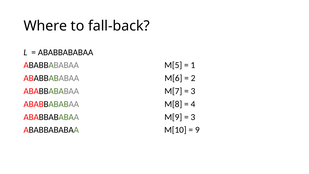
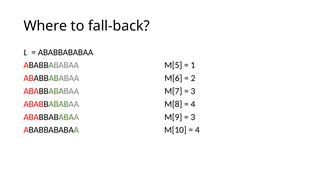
9 at (197, 130): 9 -> 4
